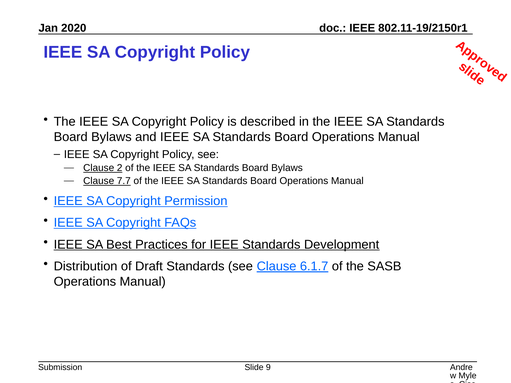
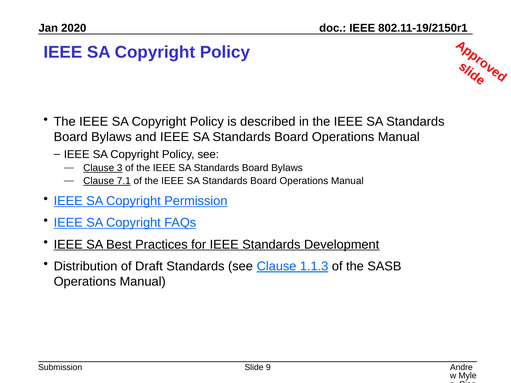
2: 2 -> 3
7.7: 7.7 -> 7.1
6.1.7: 6.1.7 -> 1.1.3
